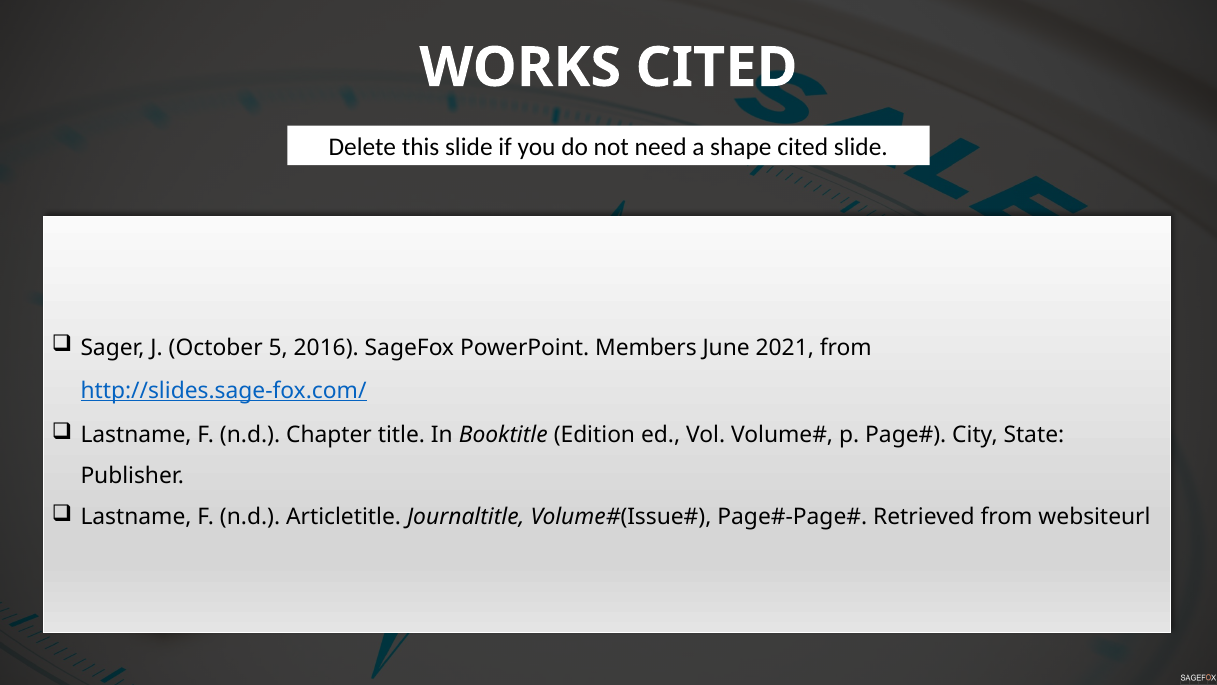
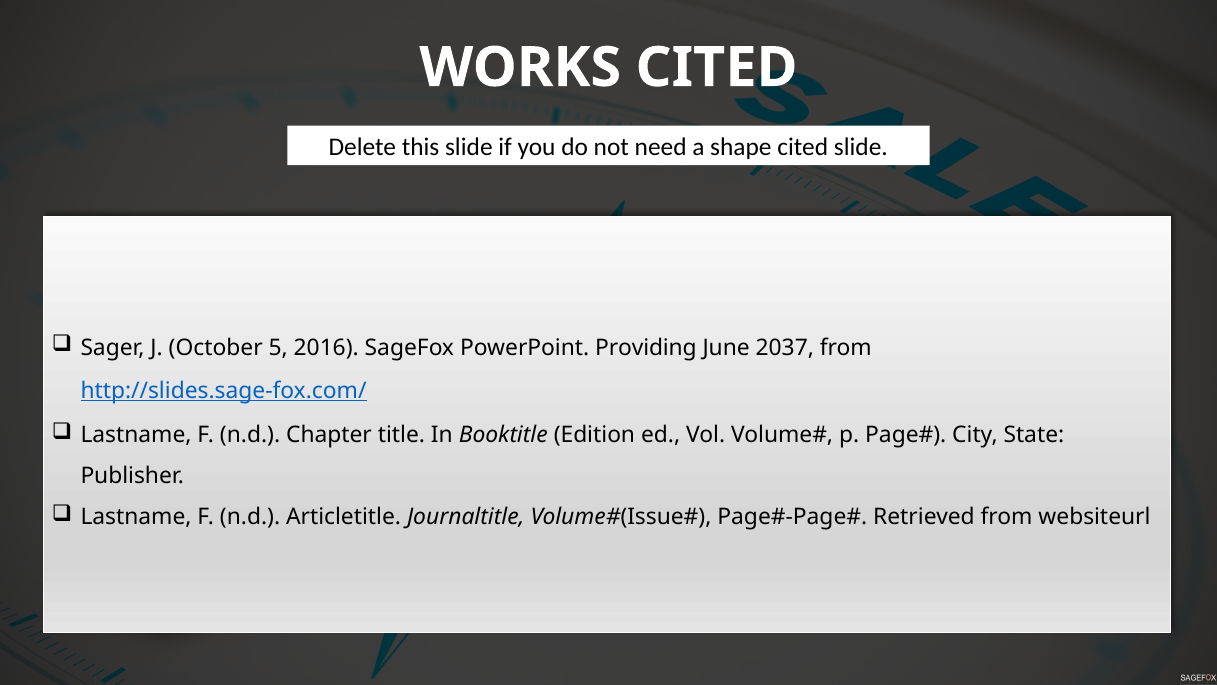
Members: Members -> Providing
2021: 2021 -> 2037
